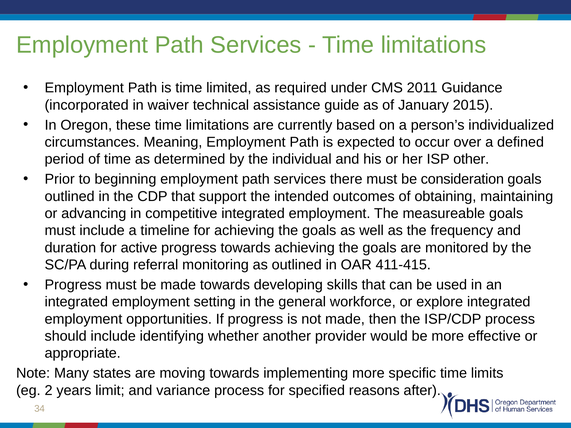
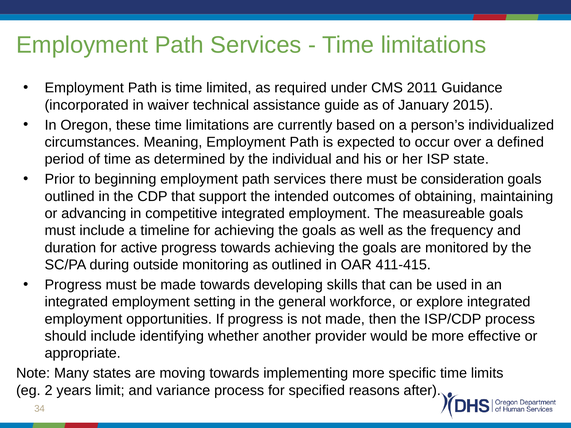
other: other -> state
referral: referral -> outside
